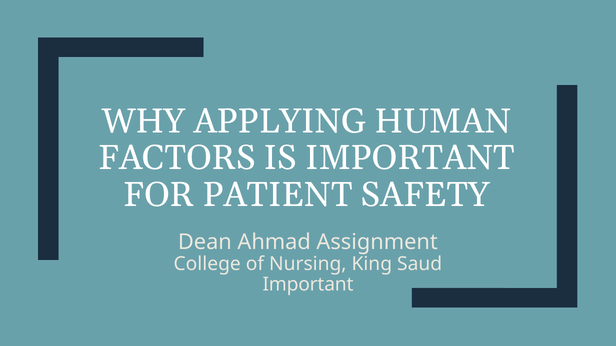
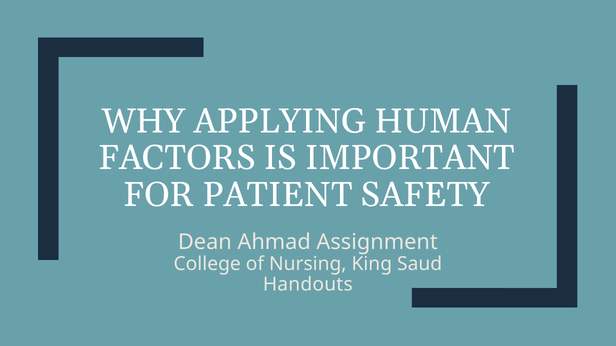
Important at (308, 285): Important -> Handouts
